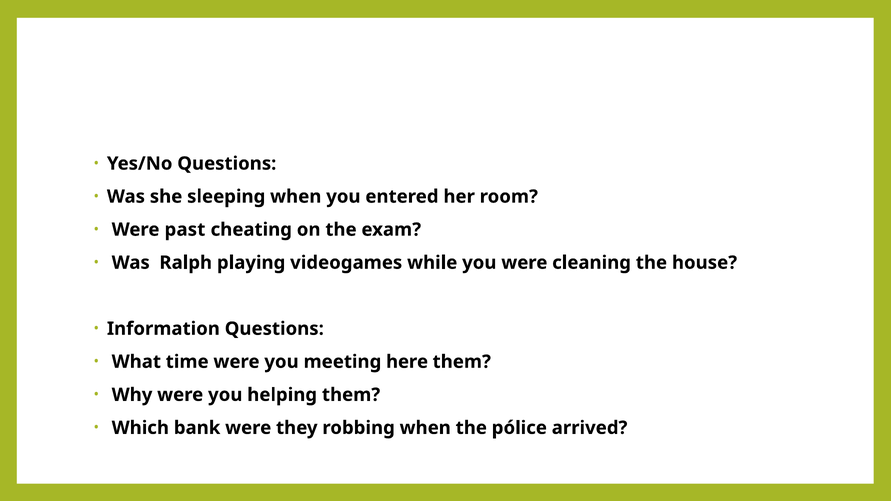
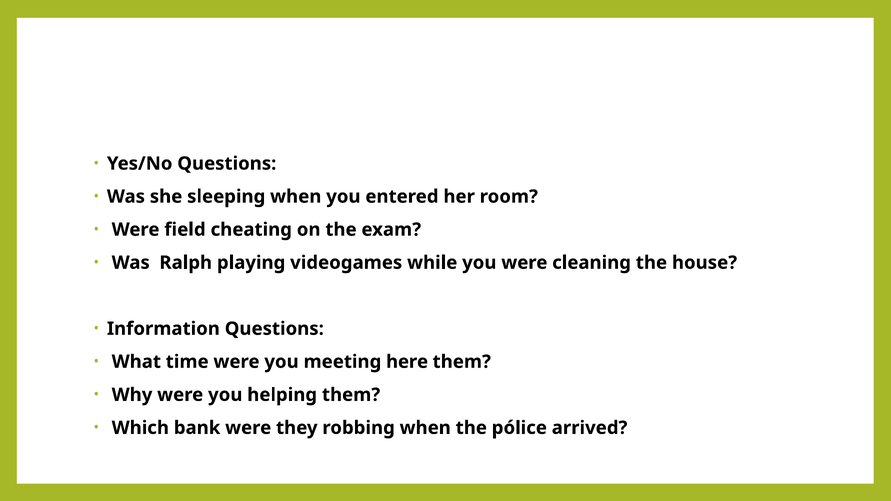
past: past -> field
